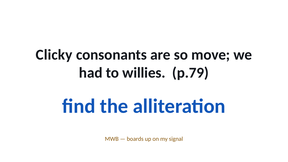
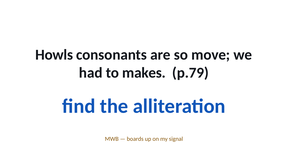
Clicky: Clicky -> Howls
willies: willies -> makes
